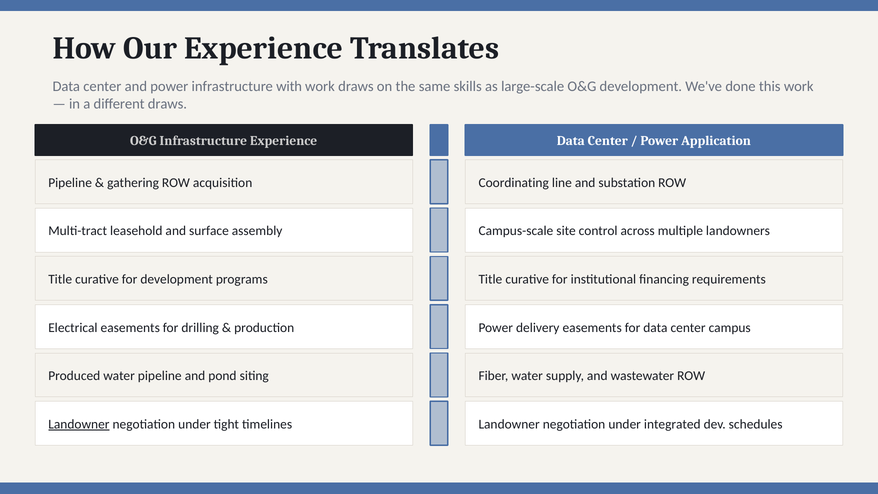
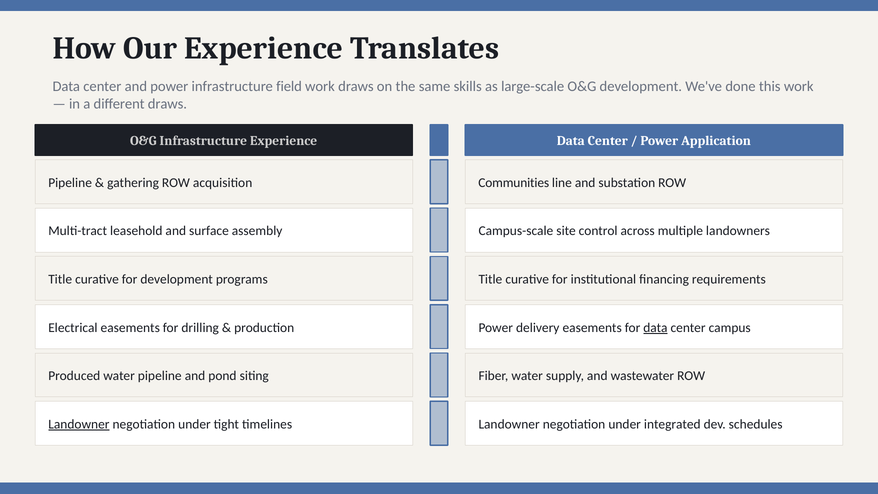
with: with -> field
Coordinating: Coordinating -> Communities
data at (655, 328) underline: none -> present
